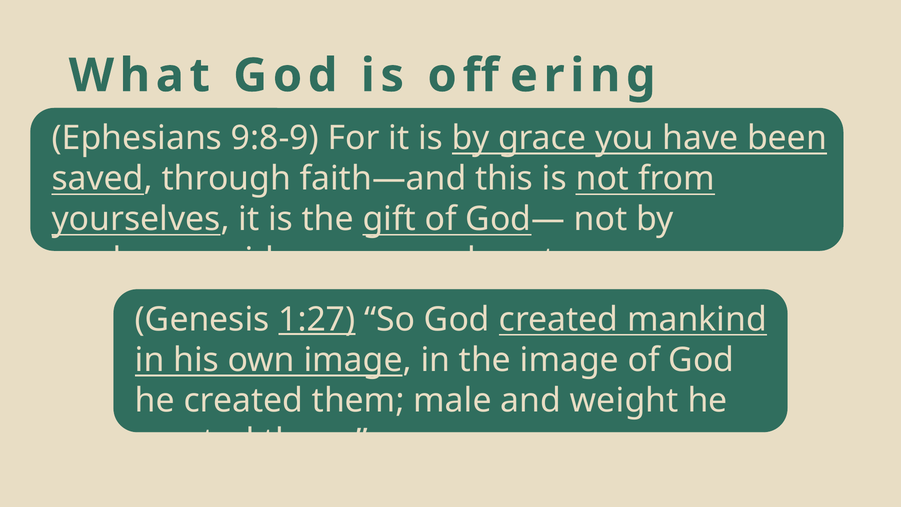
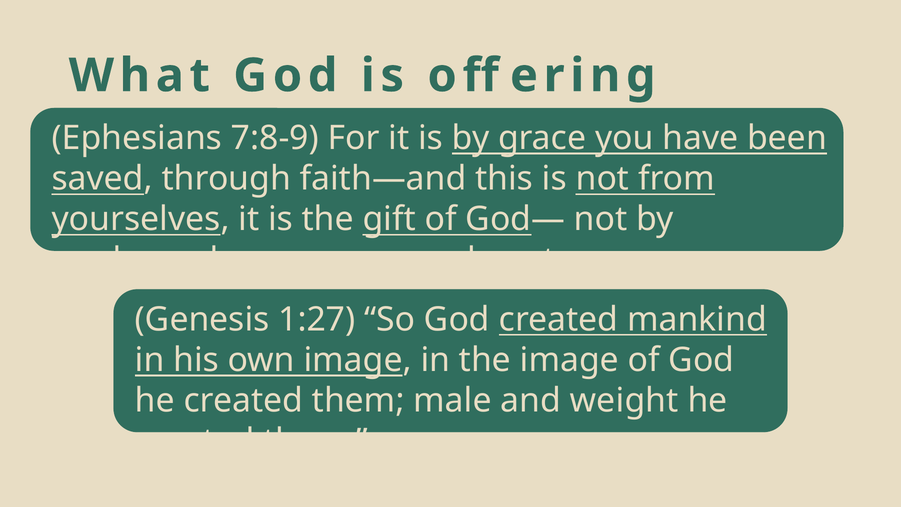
9:8-9: 9:8-9 -> 7:8-9
grid: grid -> love
1:27 underline: present -> none
